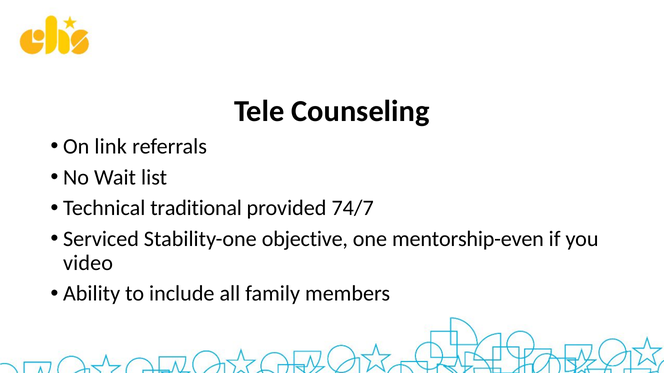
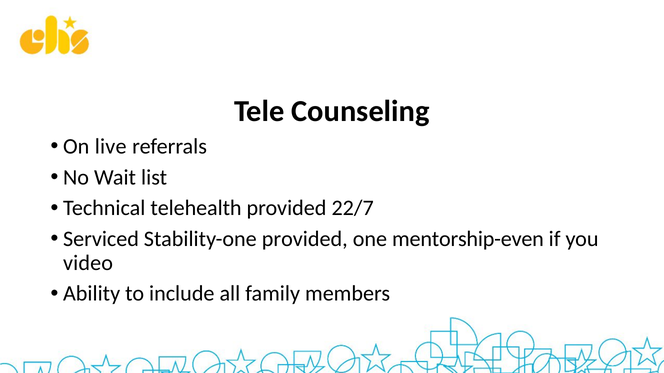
link: link -> live
traditional: traditional -> telehealth
74/7: 74/7 -> 22/7
Stability-one objective: objective -> provided
